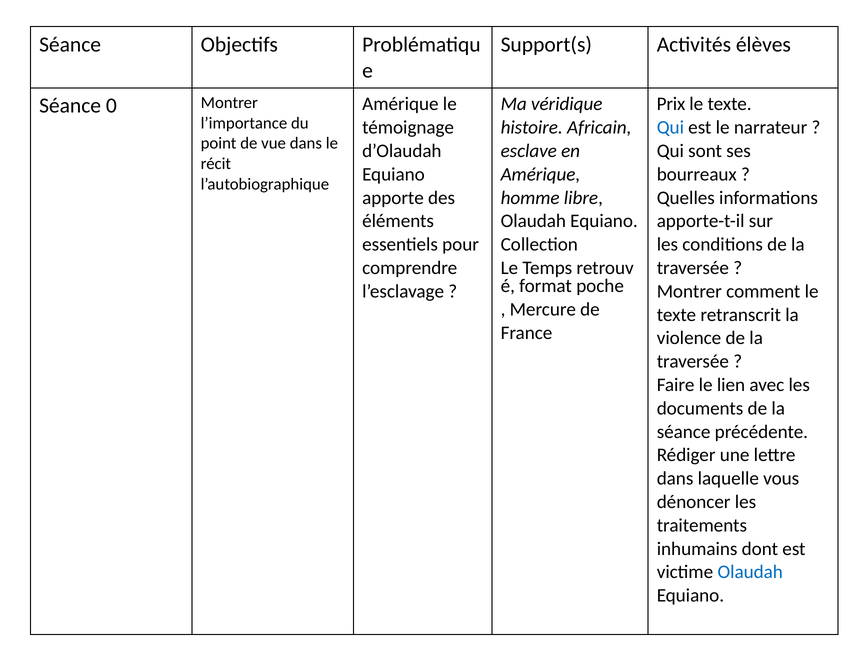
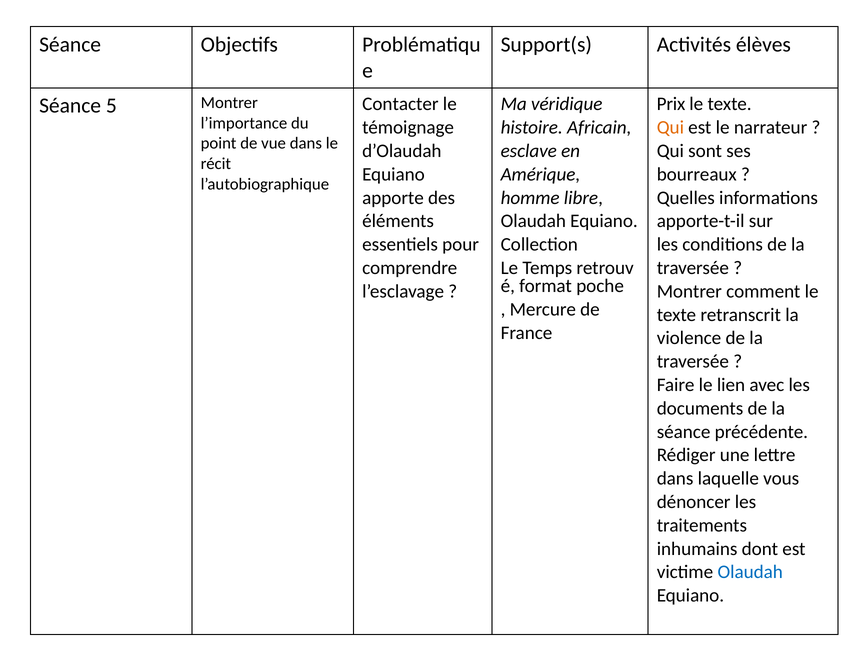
Amérique at (400, 104): Amérique -> Contacter
0: 0 -> 5
Qui at (670, 128) colour: blue -> orange
